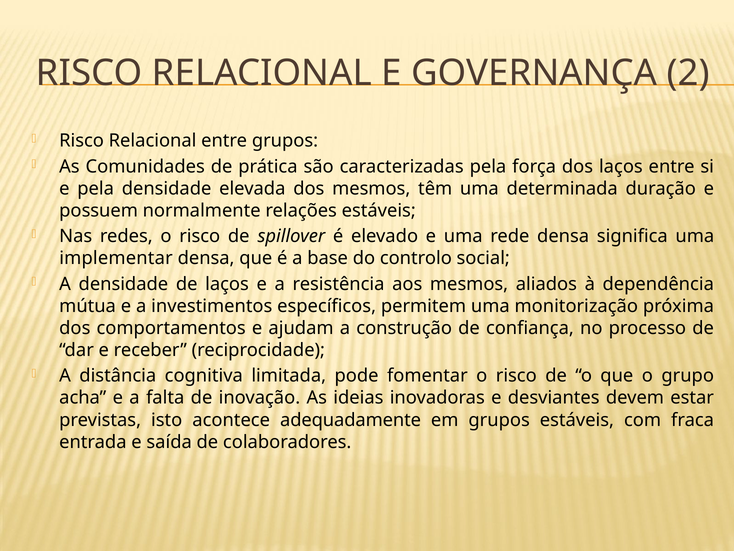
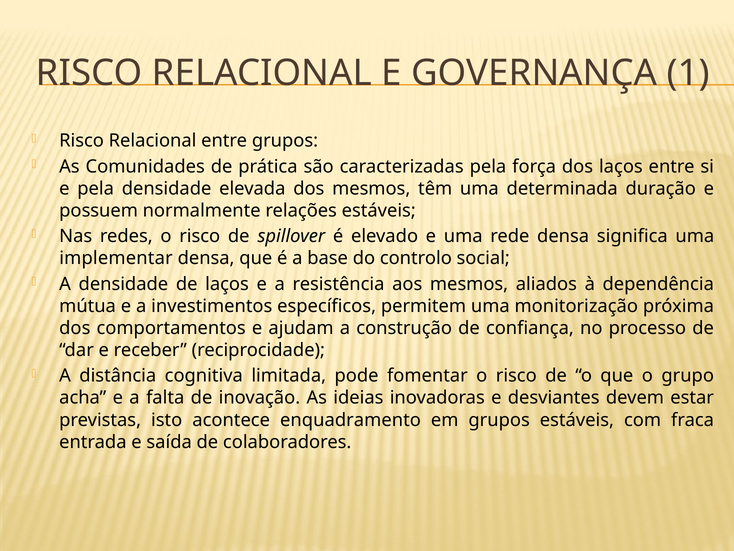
2: 2 -> 1
adequadamente: adequadamente -> enquadramento
